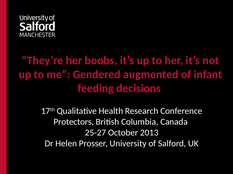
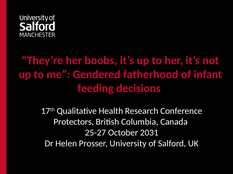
augmented: augmented -> fatherhood
2013: 2013 -> 2031
